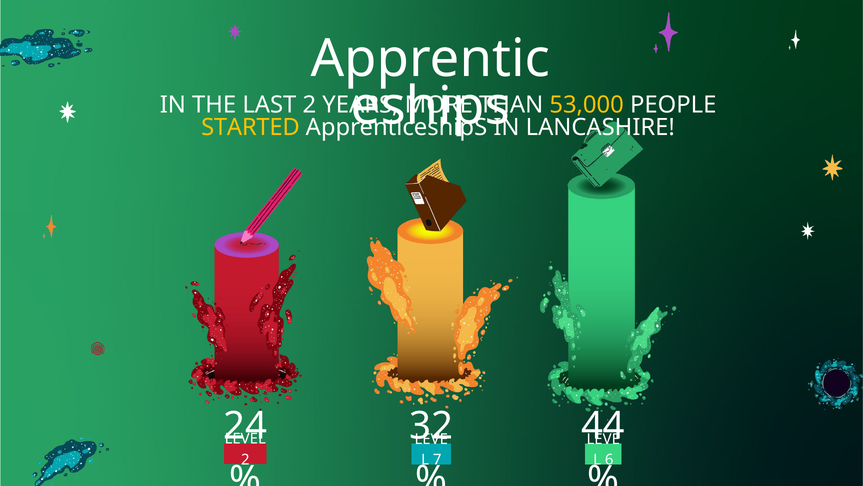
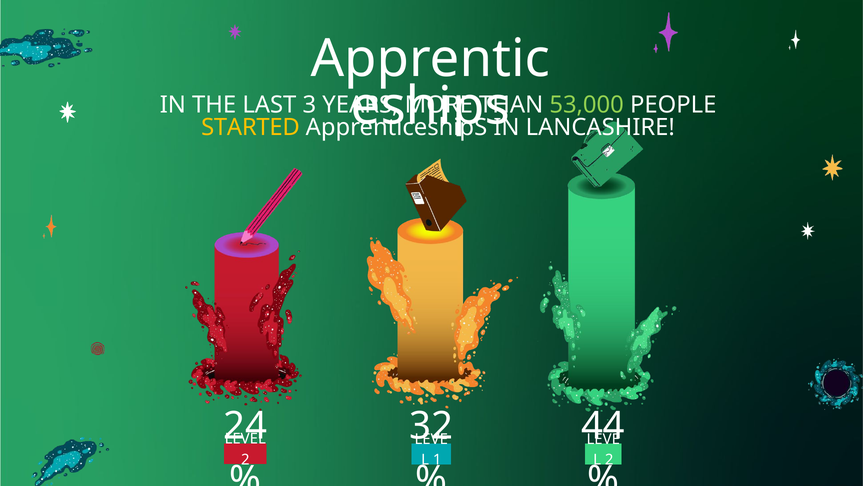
LAST 2: 2 -> 3
53,000 colour: yellow -> light green
7: 7 -> 1
6 at (609, 460): 6 -> 2
